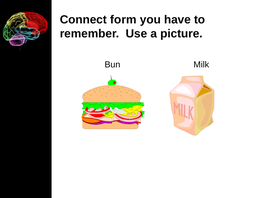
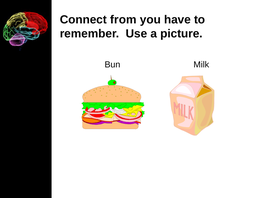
form: form -> from
